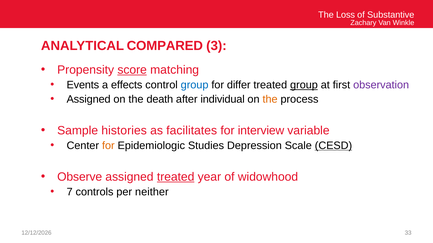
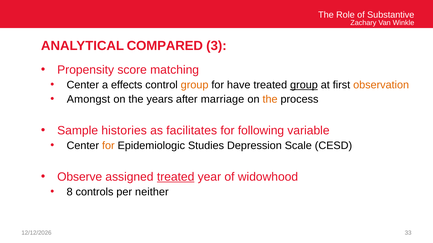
Loss: Loss -> Role
score underline: present -> none
Events at (83, 85): Events -> Center
group at (195, 85) colour: blue -> orange
differ: differ -> have
observation colour: purple -> orange
Assigned at (89, 99): Assigned -> Amongst
death: death -> years
individual: individual -> marriage
interview: interview -> following
CESD underline: present -> none
7: 7 -> 8
